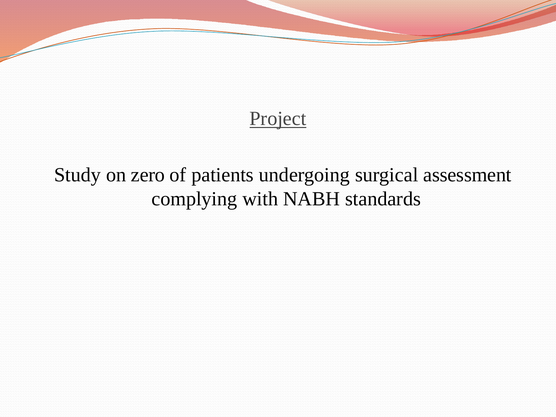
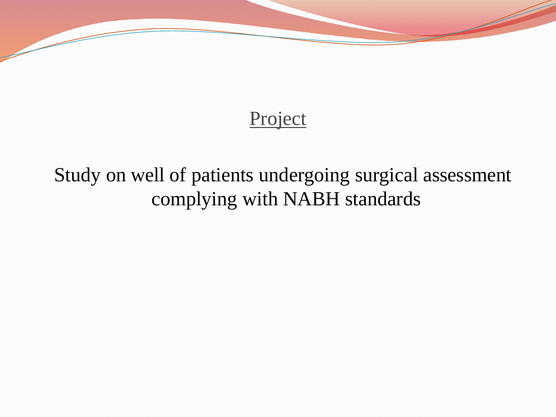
zero: zero -> well
